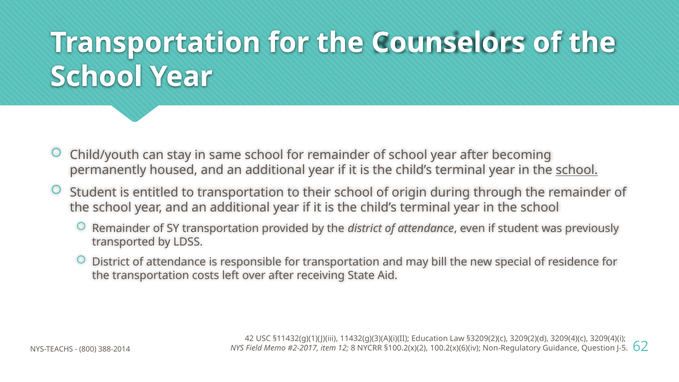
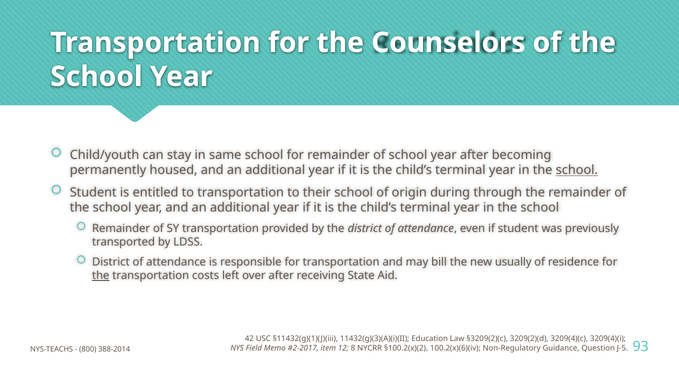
special: special -> usually
the at (101, 276) underline: none -> present
62: 62 -> 93
